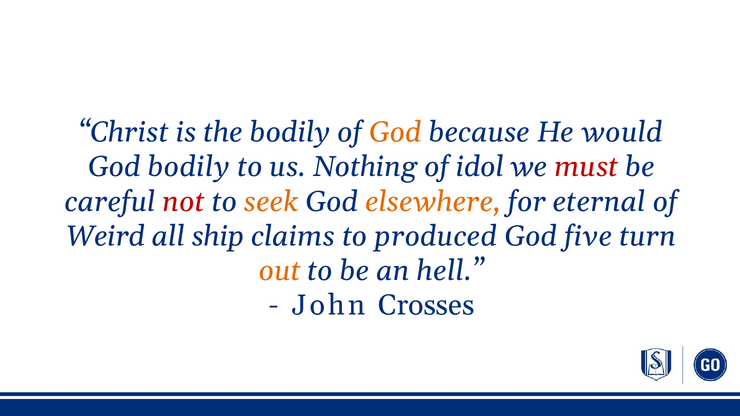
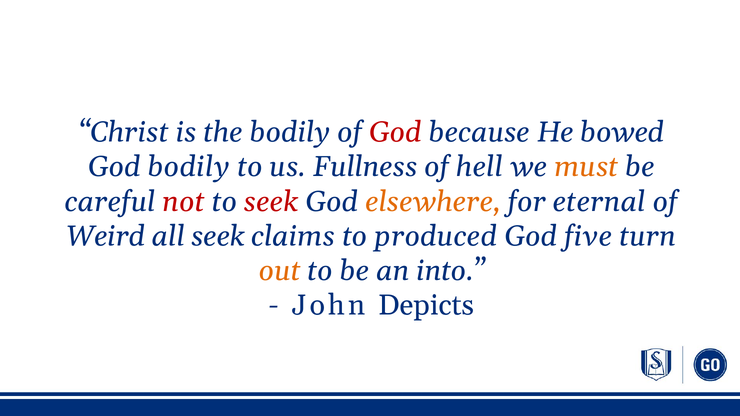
God at (395, 133) colour: orange -> red
would: would -> bowed
Nothing: Nothing -> Fullness
idol: idol -> hell
must colour: red -> orange
seek at (271, 202) colour: orange -> red
all ship: ship -> seek
hell: hell -> into
Crosses: Crosses -> Depicts
